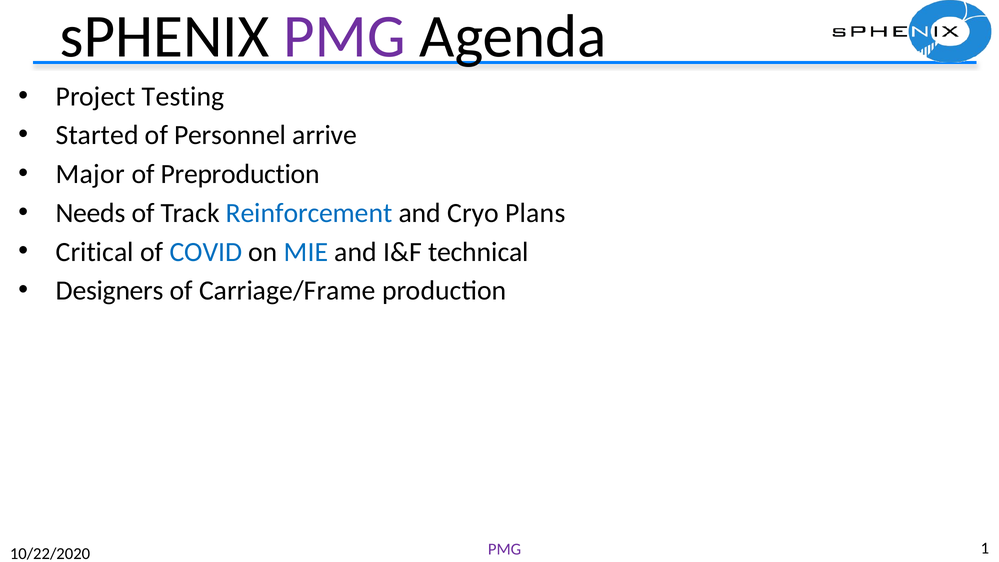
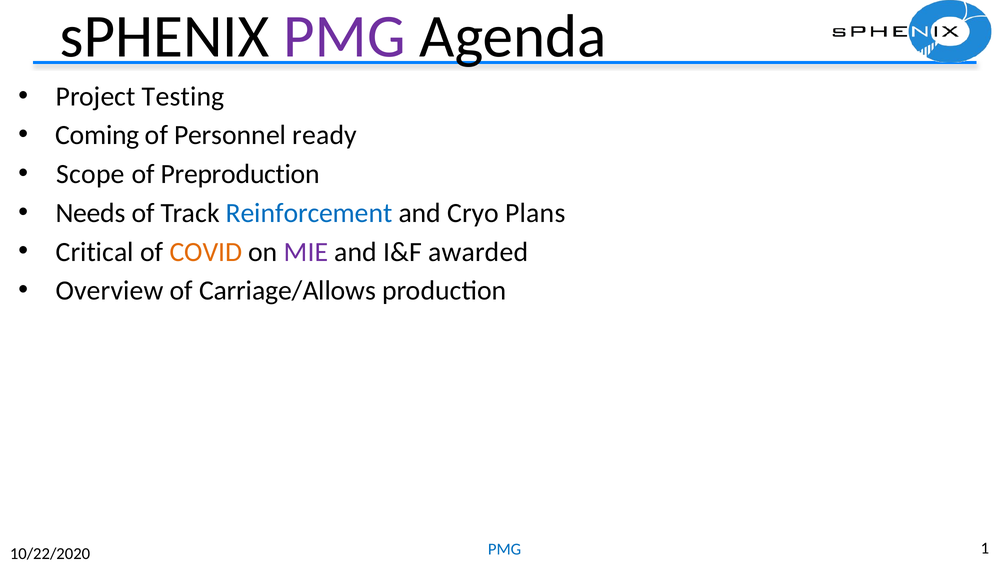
Started: Started -> Coming
arrive: arrive -> ready
Major: Major -> Scope
COVID colour: blue -> orange
MIE colour: blue -> purple
technical: technical -> awarded
Designers: Designers -> Overview
Carriage/Frame: Carriage/Frame -> Carriage/Allows
PMG at (505, 549) colour: purple -> blue
